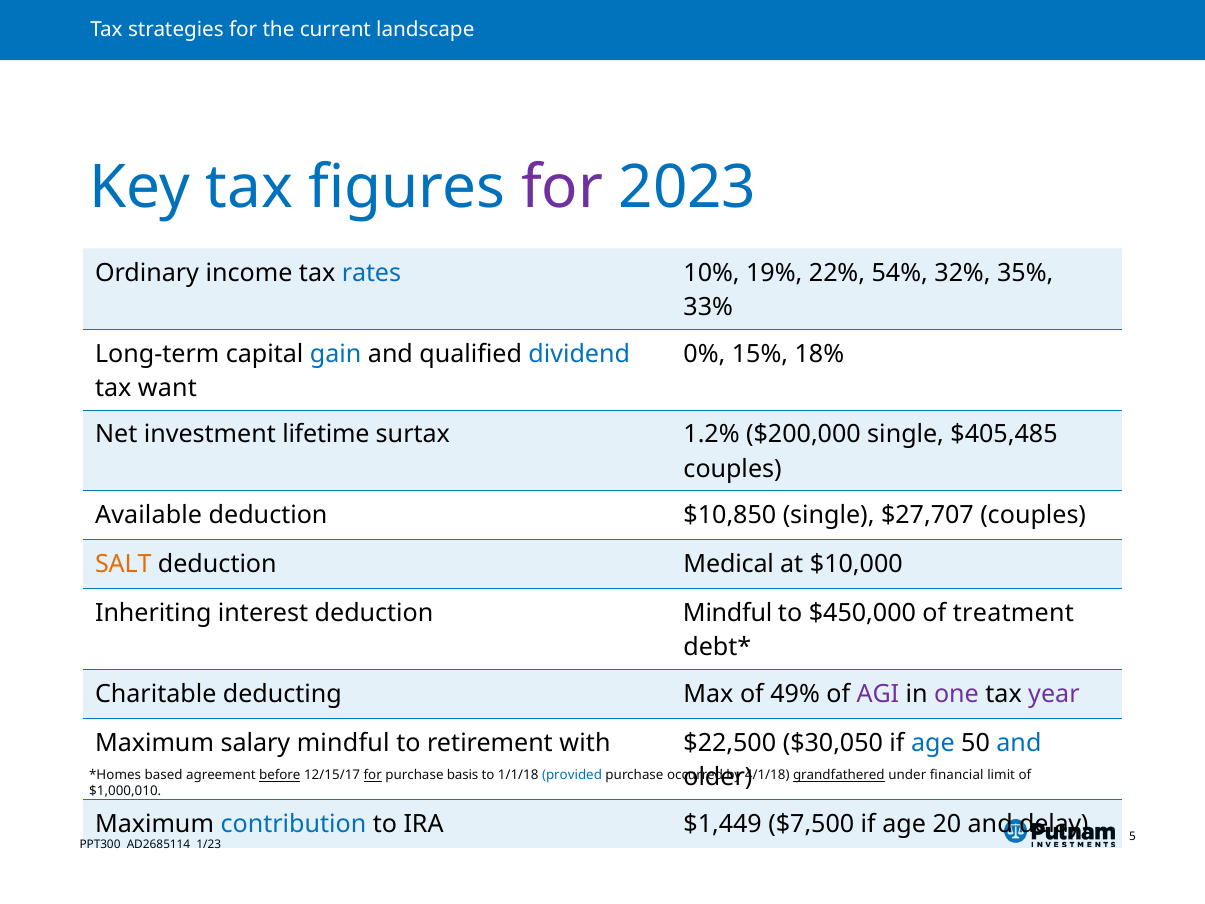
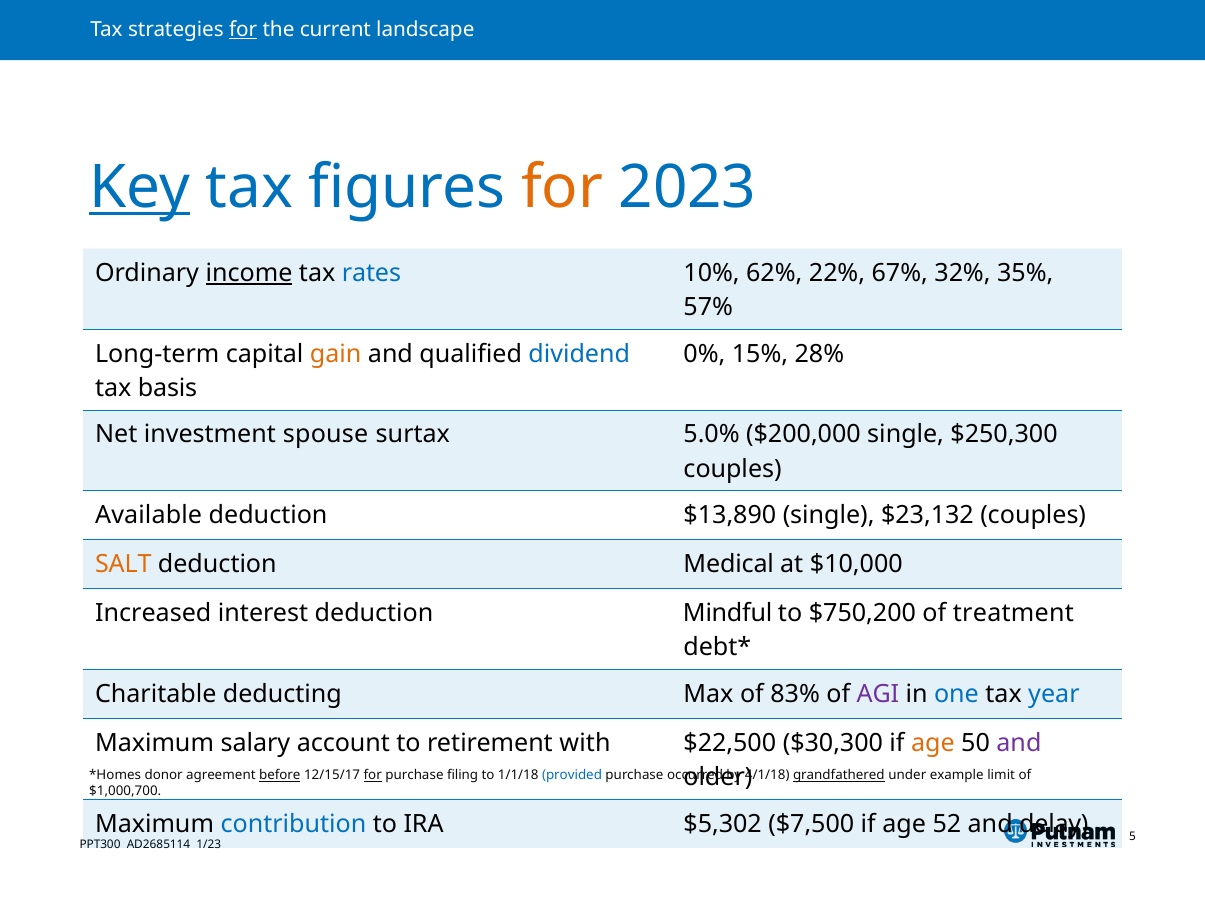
for at (243, 30) underline: none -> present
Key underline: none -> present
for at (562, 187) colour: purple -> orange
income underline: none -> present
19%: 19% -> 62%
54%: 54% -> 67%
33%: 33% -> 57%
gain colour: blue -> orange
18%: 18% -> 28%
want: want -> basis
lifetime: lifetime -> spouse
1.2%: 1.2% -> 5.0%
$405,485: $405,485 -> $250,300
$10,850: $10,850 -> $13,890
$27,707: $27,707 -> $23,132
Inheriting: Inheriting -> Increased
$450,000: $450,000 -> $750,200
49%: 49% -> 83%
one colour: purple -> blue
year colour: purple -> blue
salary mindful: mindful -> account
$30,050: $30,050 -> $30,300
age at (933, 743) colour: blue -> orange
and at (1019, 743) colour: blue -> purple
based: based -> donor
basis: basis -> filing
financial: financial -> example
$1,000,010: $1,000,010 -> $1,000,700
$1,449: $1,449 -> $5,302
20: 20 -> 52
